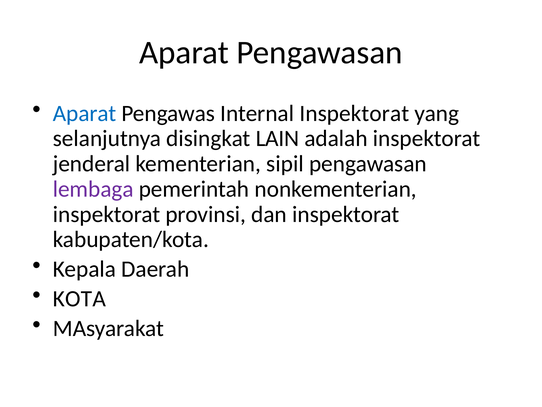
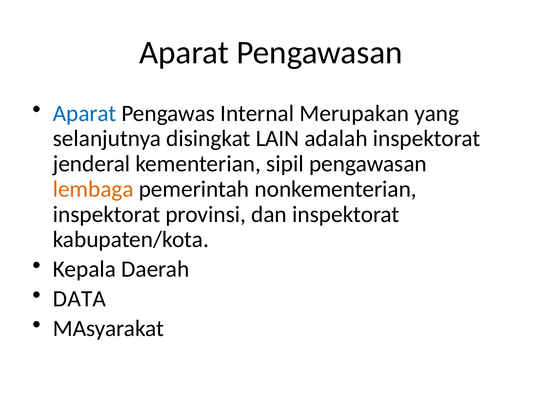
Internal Inspektorat: Inspektorat -> Merupakan
lembaga colour: purple -> orange
KOTA: KOTA -> DATA
